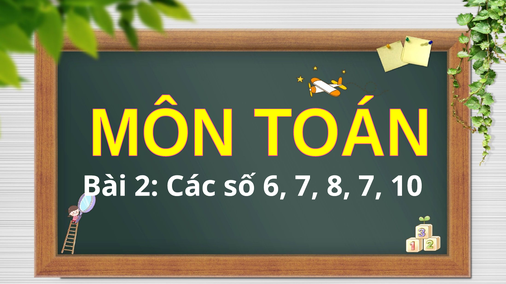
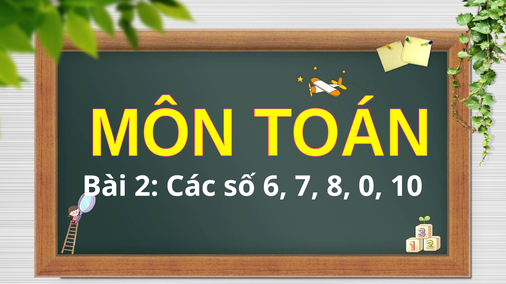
8 7: 7 -> 0
